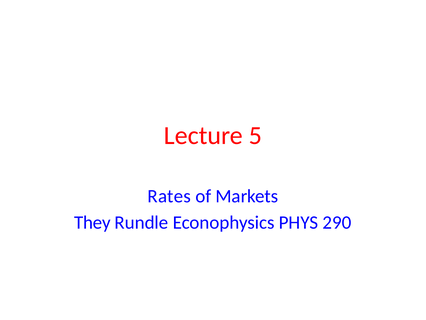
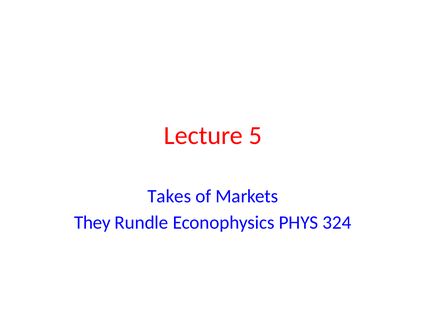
Rates: Rates -> Takes
290: 290 -> 324
